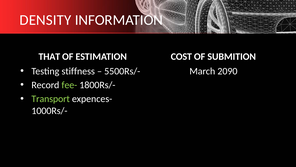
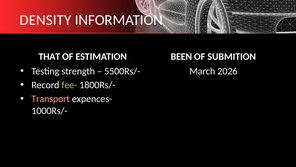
COST: COST -> BEEN
stiffness: stiffness -> strength
2090: 2090 -> 2026
Transport colour: light green -> pink
